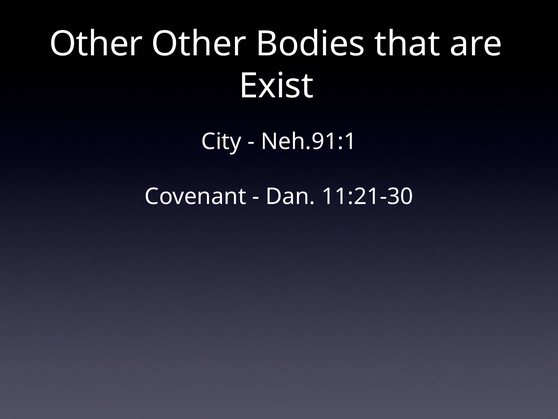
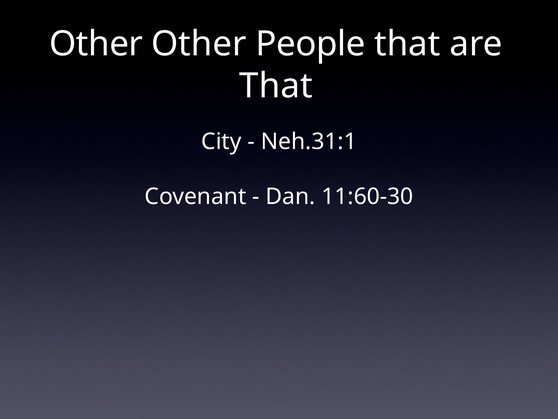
Bodies: Bodies -> People
Exist at (276, 86): Exist -> That
Neh.91:1: Neh.91:1 -> Neh.31:1
11:21-30: 11:21-30 -> 11:60-30
